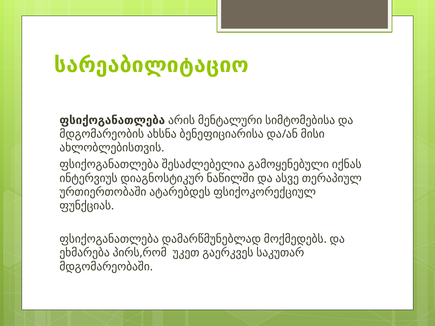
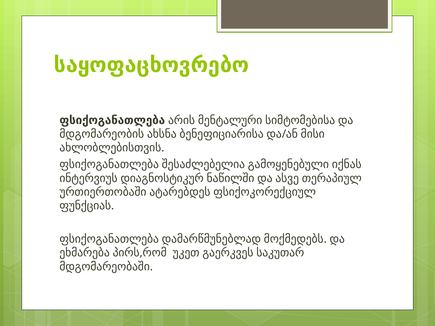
სარეაბილიტაციო: სარეაბილიტაციო -> საყოფაცხოვრებო
